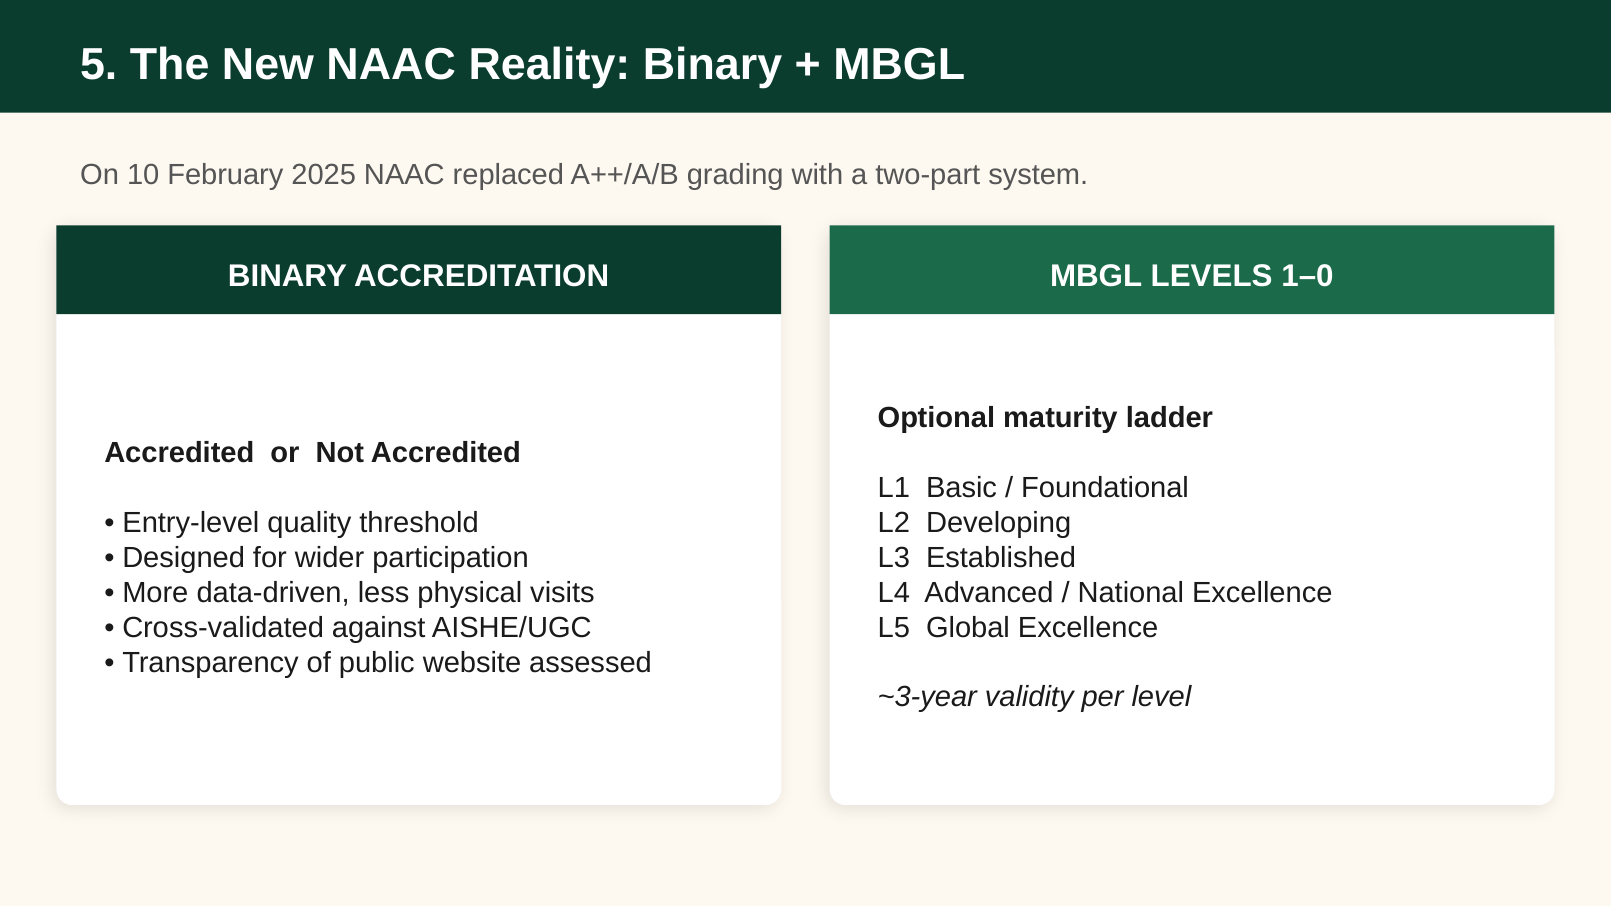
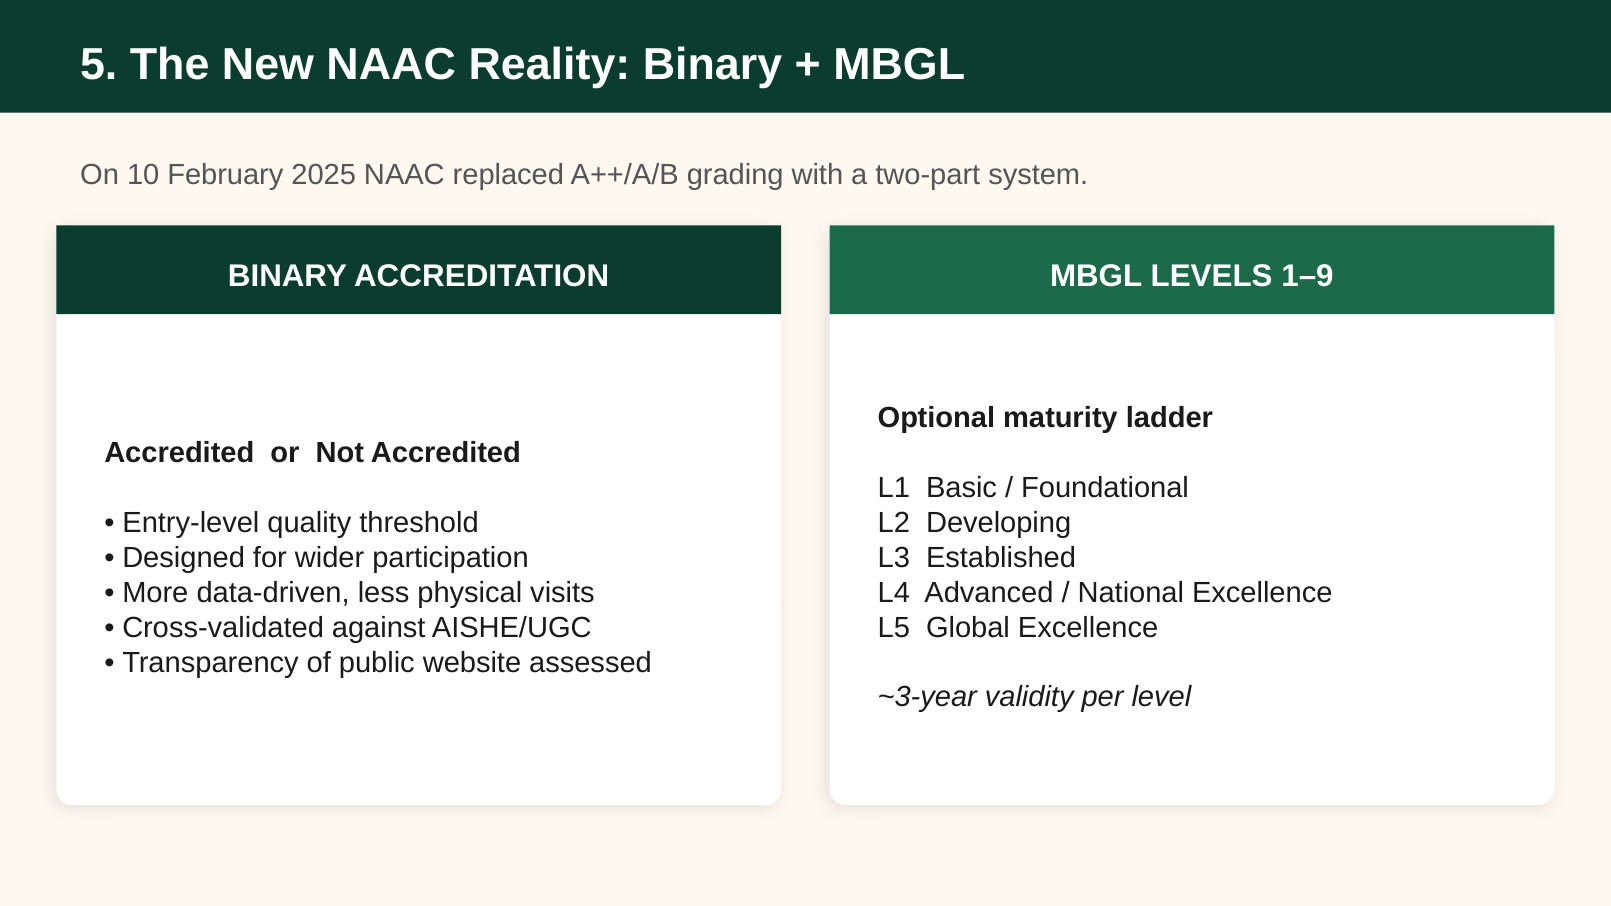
1–0: 1–0 -> 1–9
